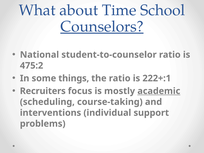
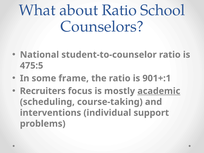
about Time: Time -> Ratio
Counselors underline: present -> none
475:2: 475:2 -> 475:5
things: things -> frame
222+:1: 222+:1 -> 901+:1
